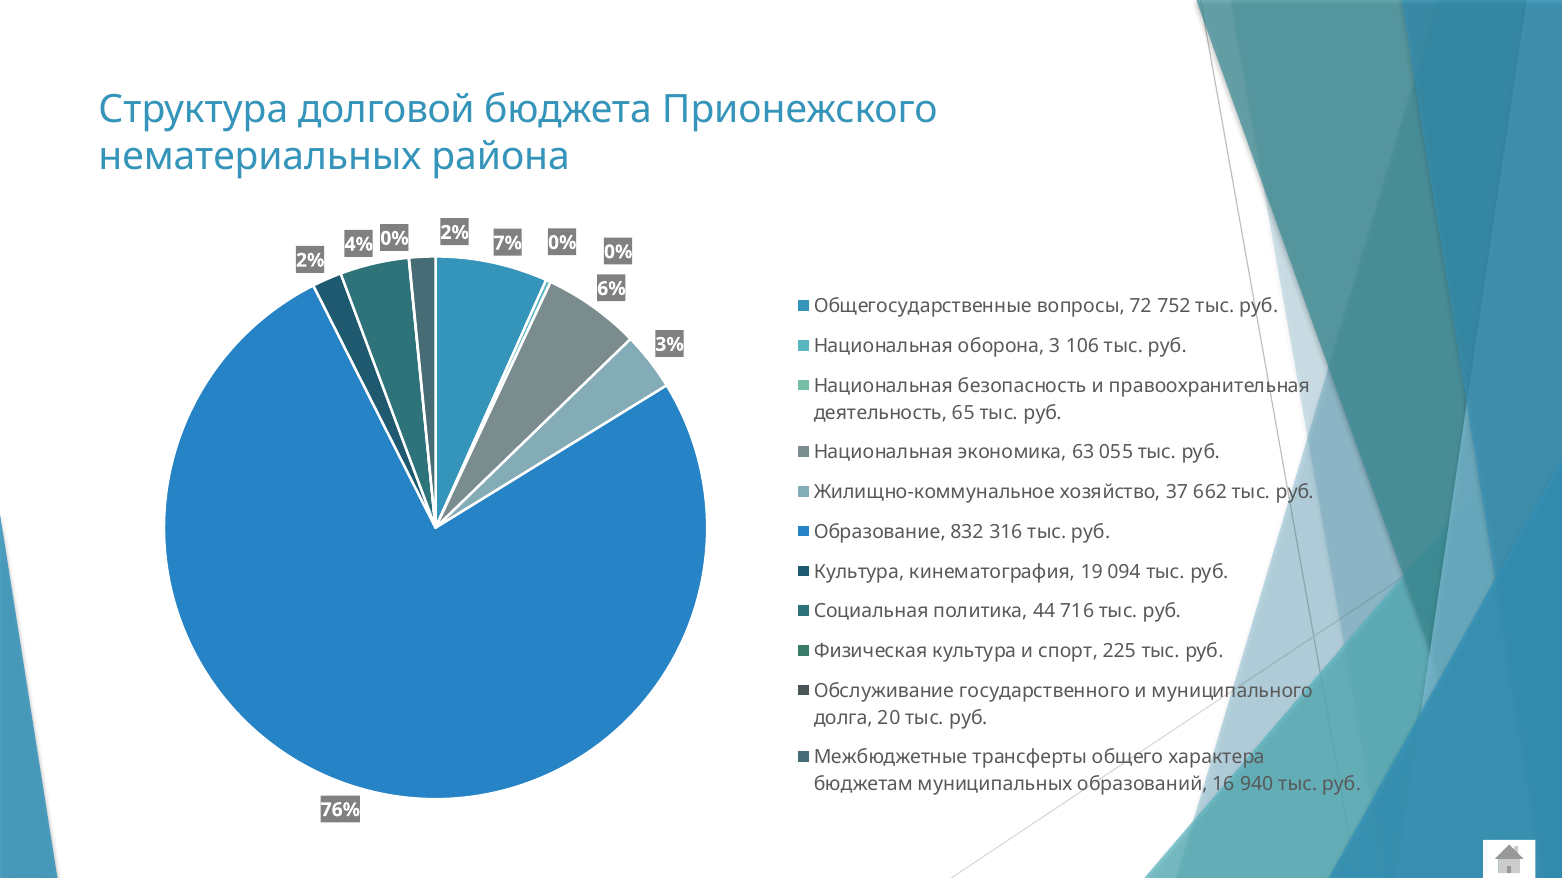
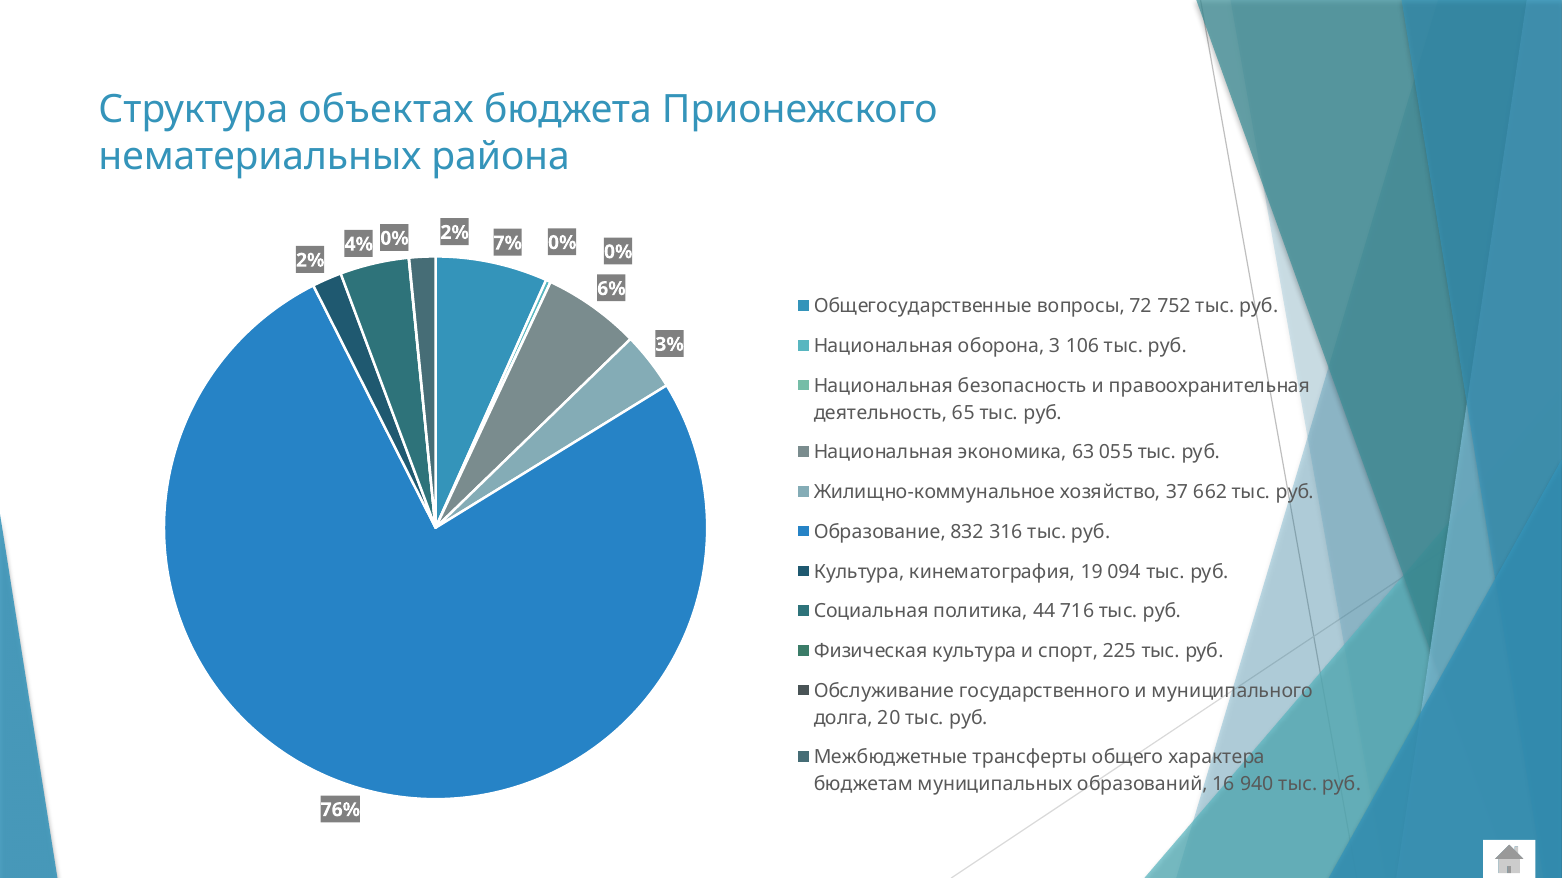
долговой: долговой -> объектах
